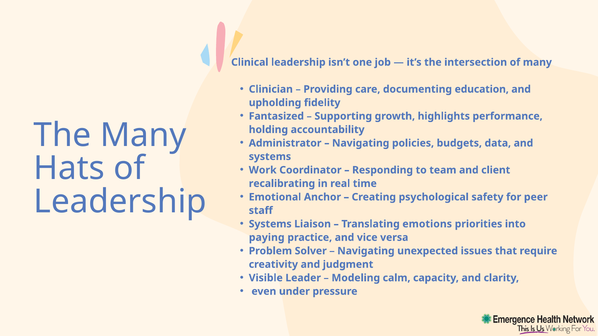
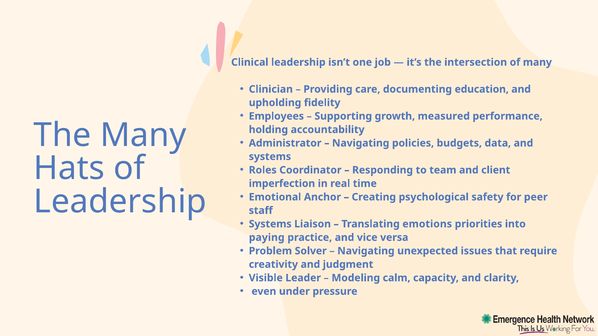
Fantasized: Fantasized -> Employees
highlights: highlights -> measured
Work: Work -> Roles
recalibrating: recalibrating -> imperfection
